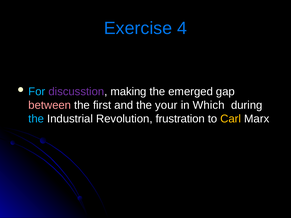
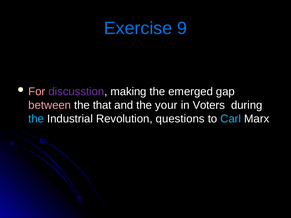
4: 4 -> 9
For colour: light blue -> pink
first: first -> that
Which: Which -> Voters
frustration: frustration -> questions
Carl colour: yellow -> light blue
